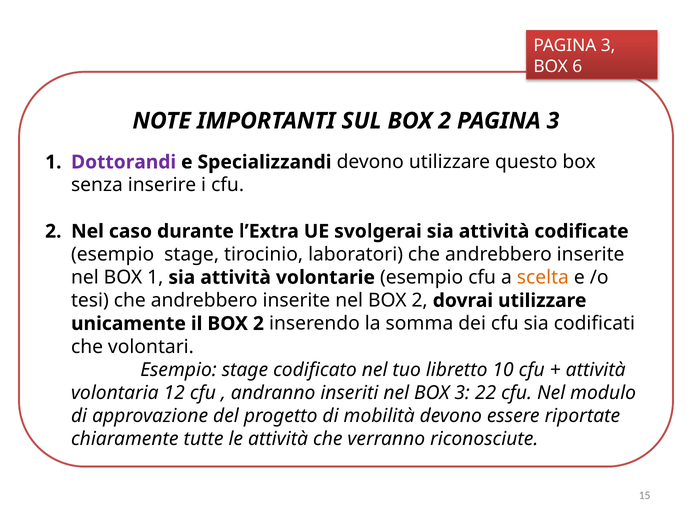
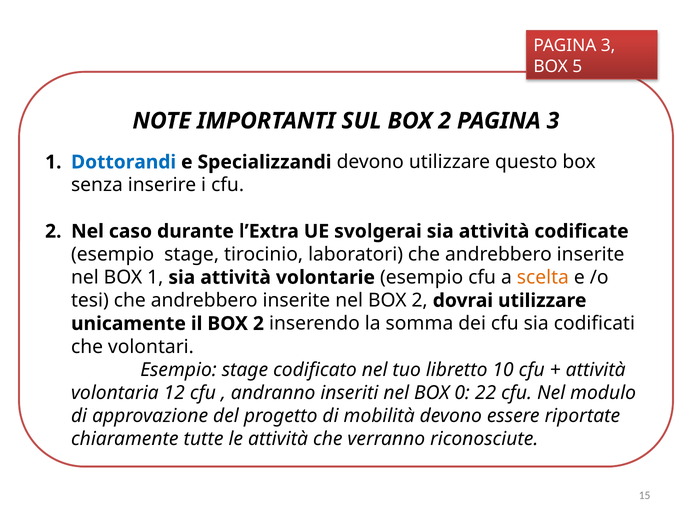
6: 6 -> 5
Dottorandi colour: purple -> blue
BOX 3: 3 -> 0
